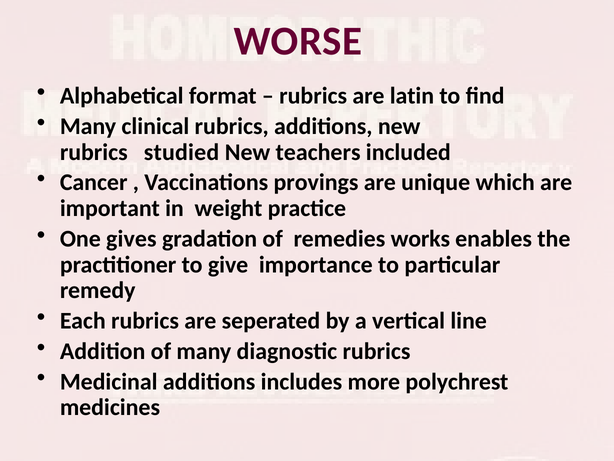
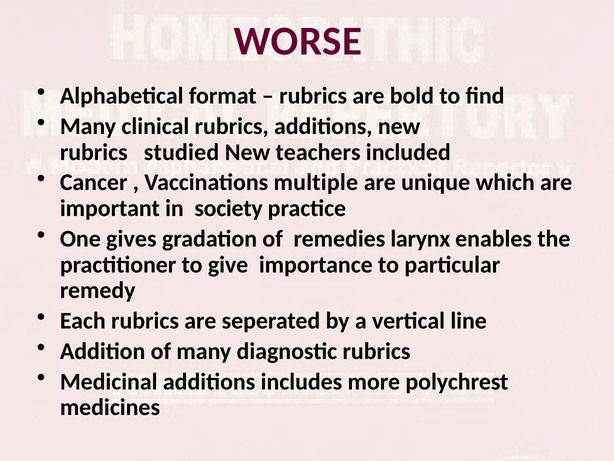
latin: latin -> bold
provings: provings -> multiple
weight: weight -> society
works: works -> larynx
